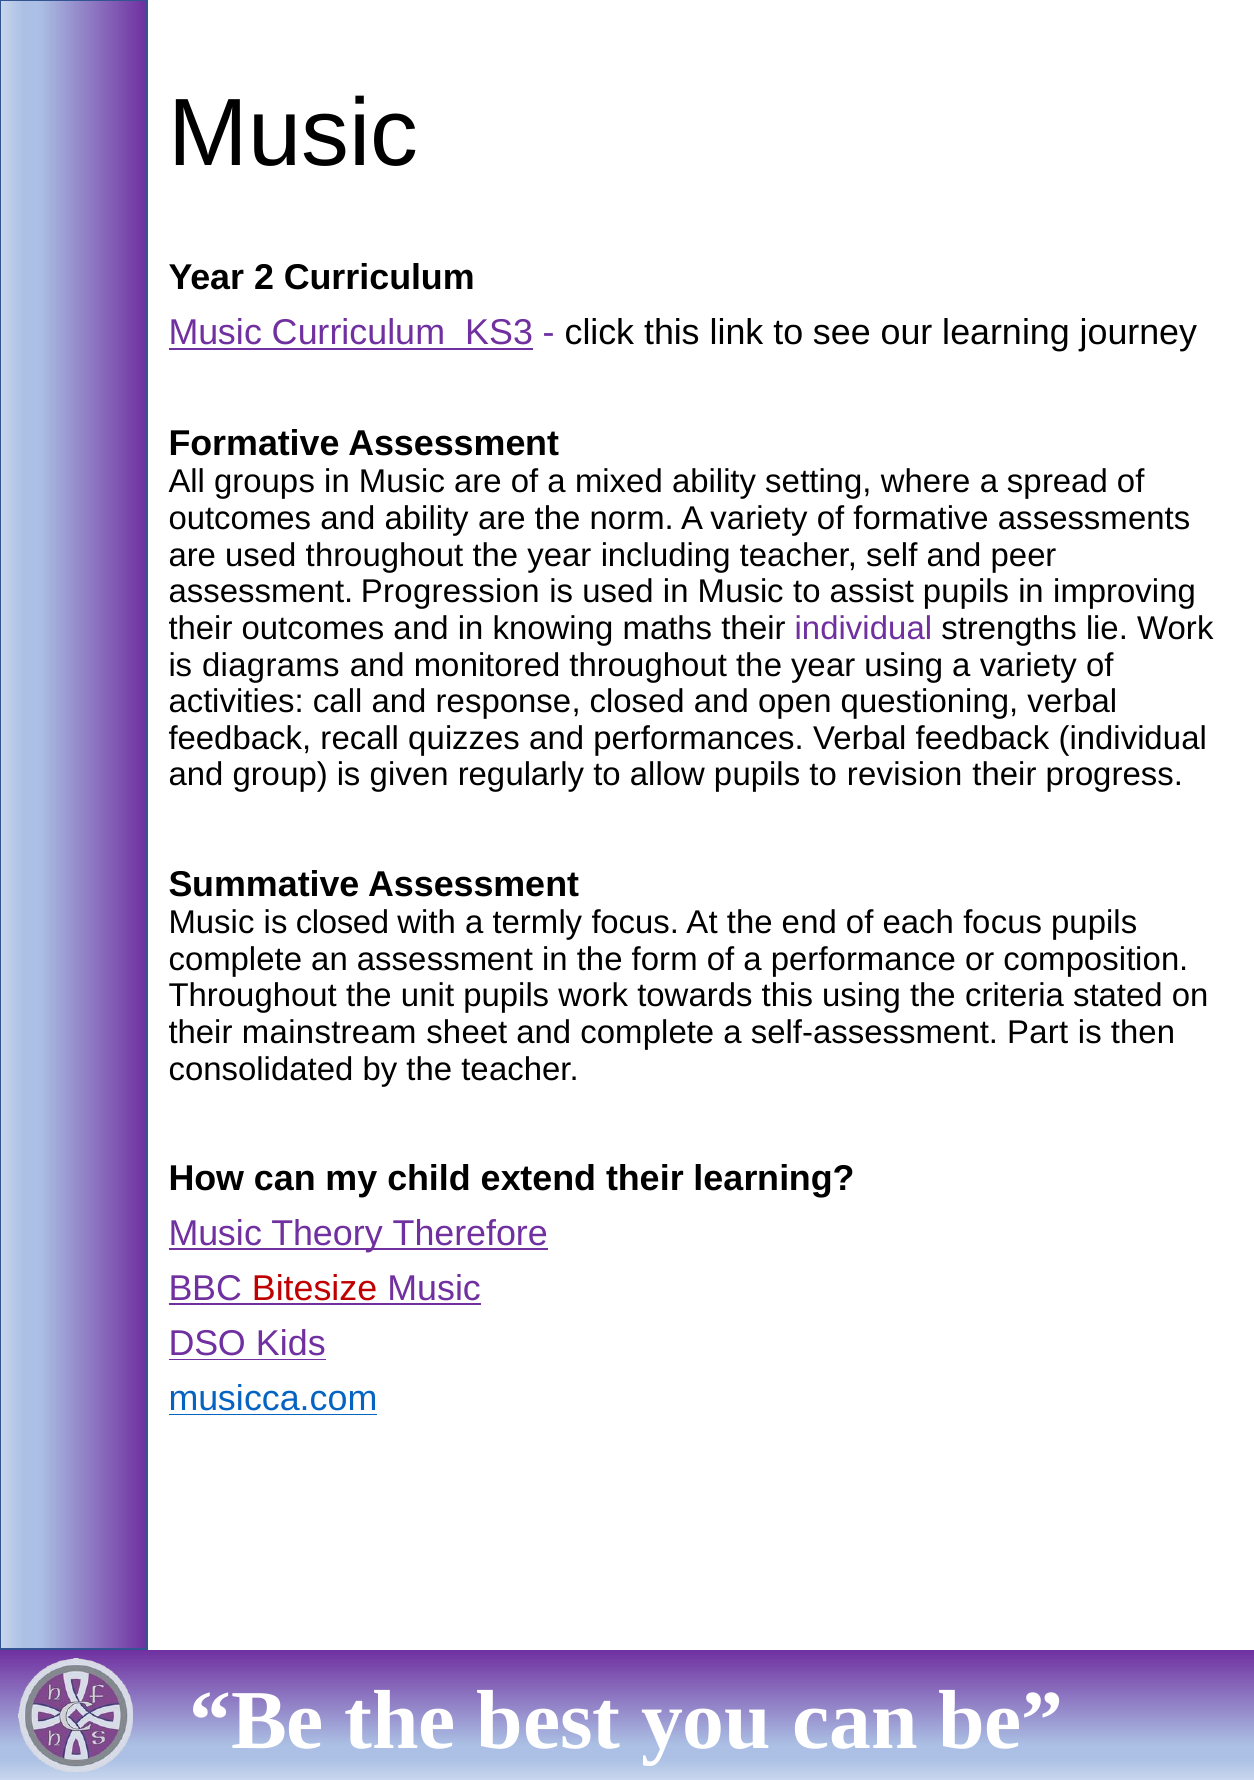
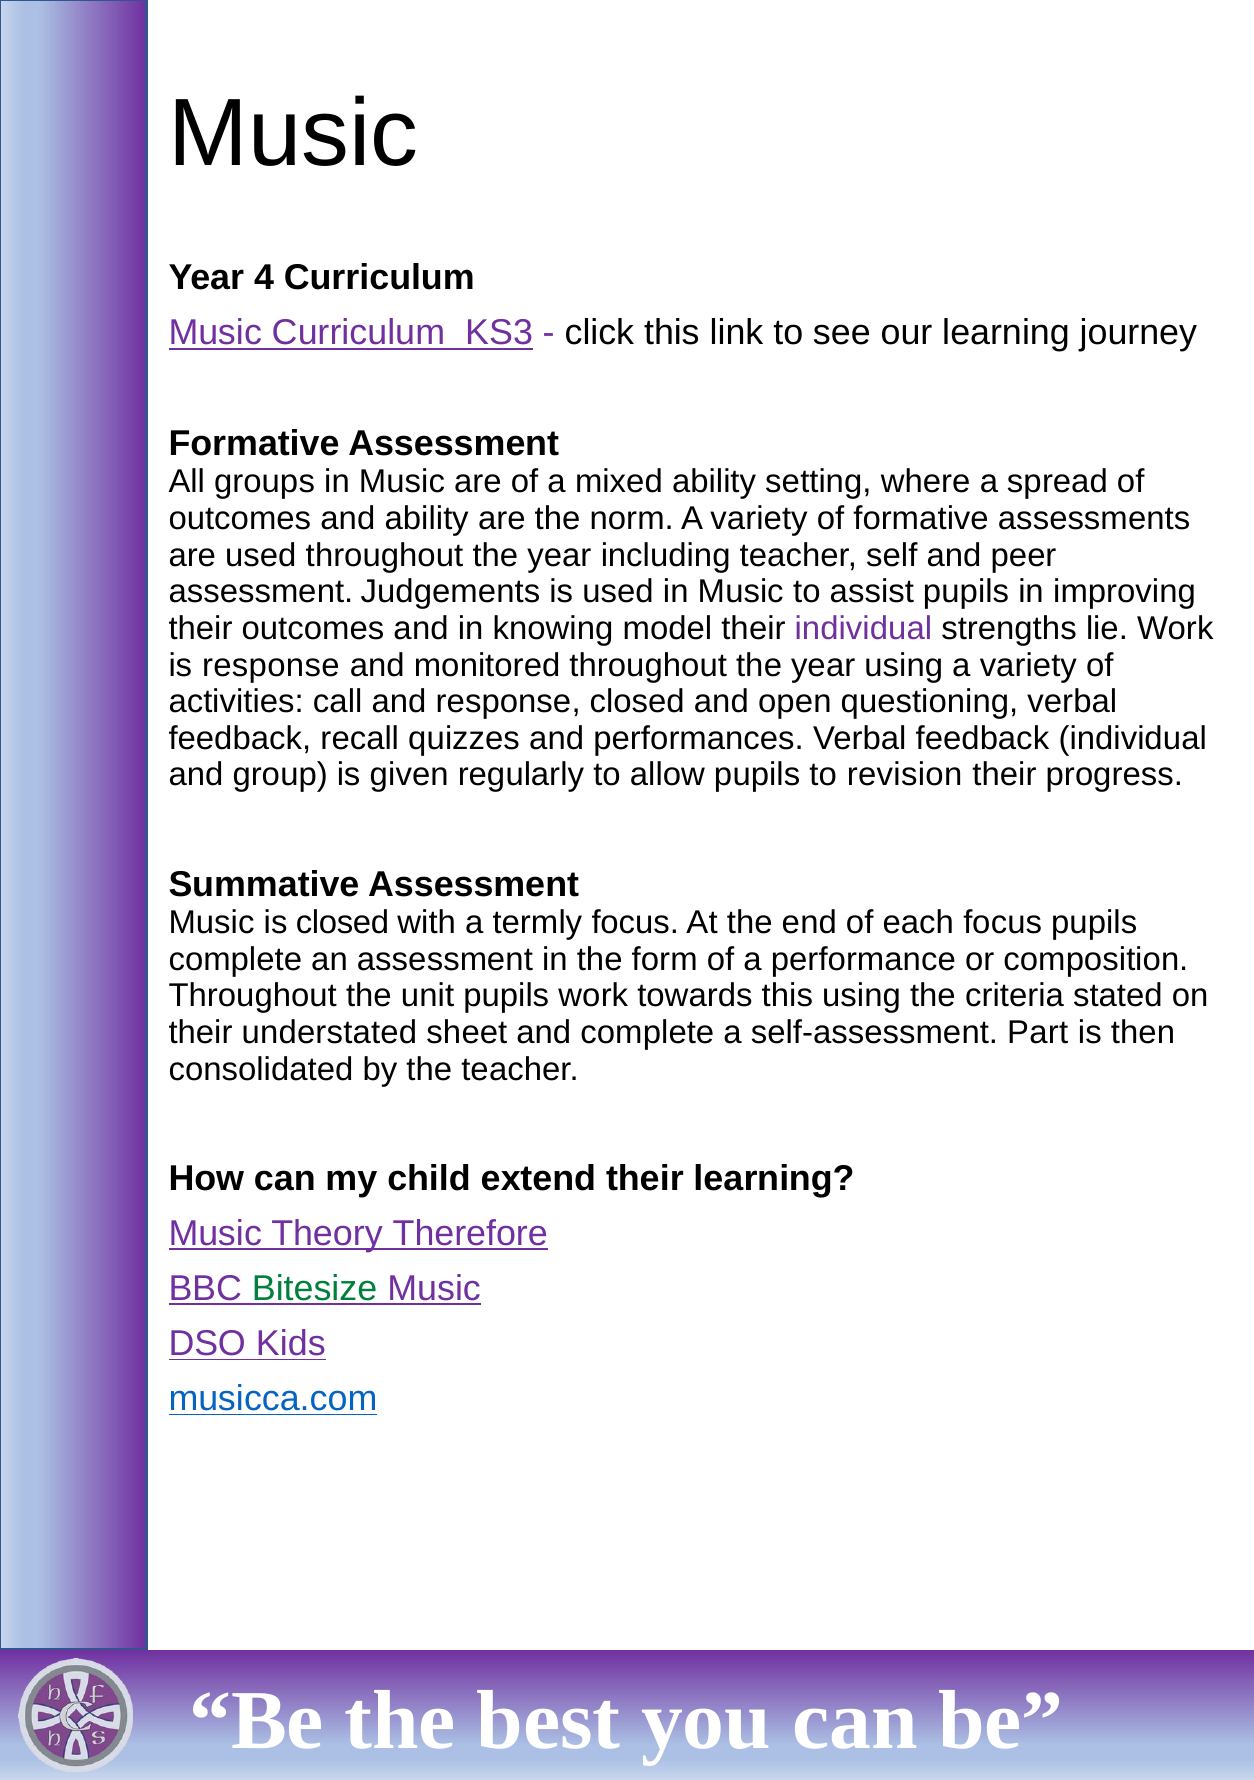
2: 2 -> 4
Progression: Progression -> Judgements
maths: maths -> model
is diagrams: diagrams -> response
mainstream: mainstream -> understated
Bitesize colour: red -> green
